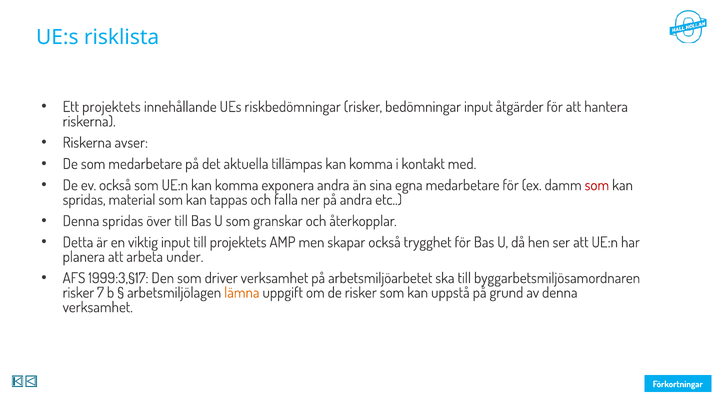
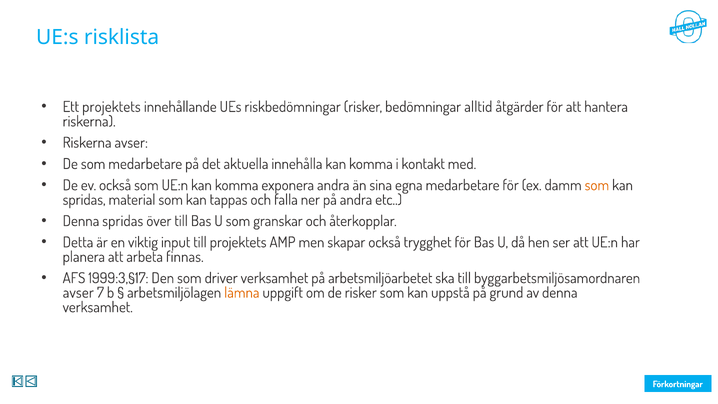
bedömningar input: input -> alltid
tillämpas: tillämpas -> innehålla
som at (597, 185) colour: red -> orange
under: under -> finnas
risker at (78, 293): risker -> avser
